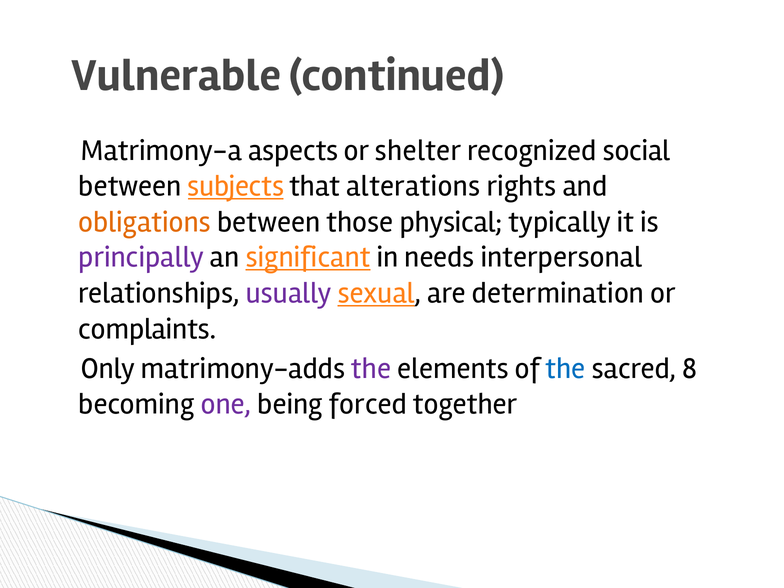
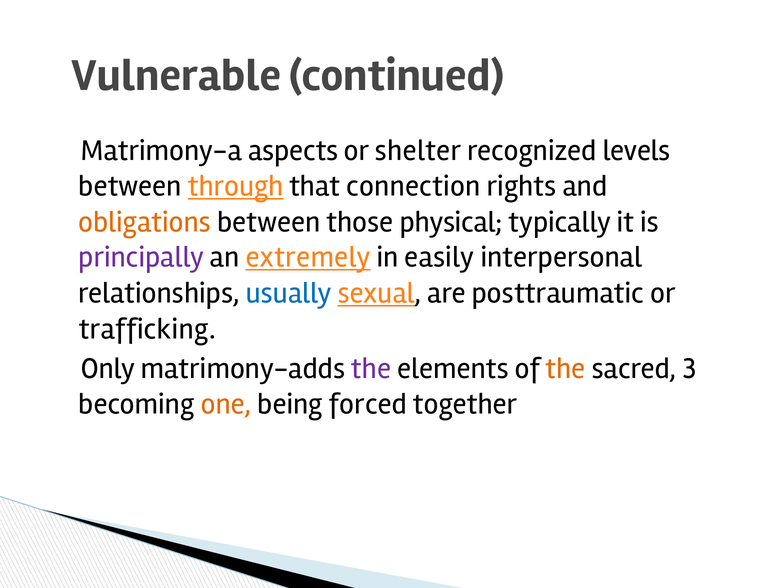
social: social -> levels
subjects: subjects -> through
alterations: alterations -> connection
significant: significant -> extremely
needs: needs -> easily
usually colour: purple -> blue
determination: determination -> posttraumatic
complaints: complaints -> trafficking
the at (565, 369) colour: blue -> orange
8: 8 -> 3
one colour: purple -> orange
